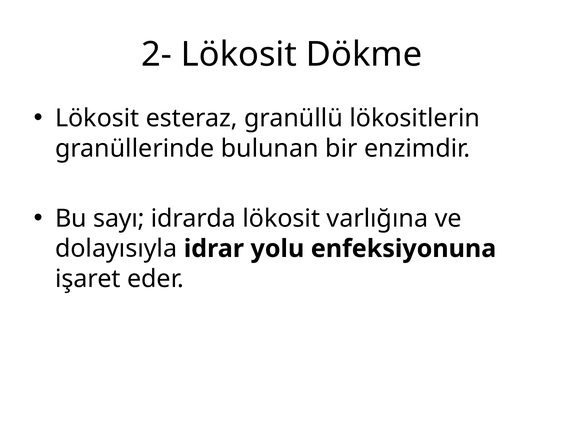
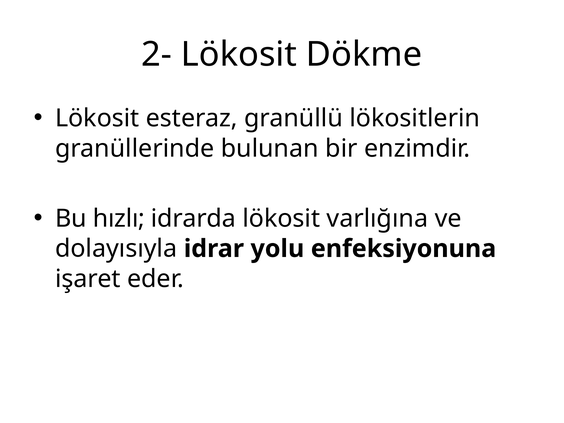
sayı: sayı -> hızlı
